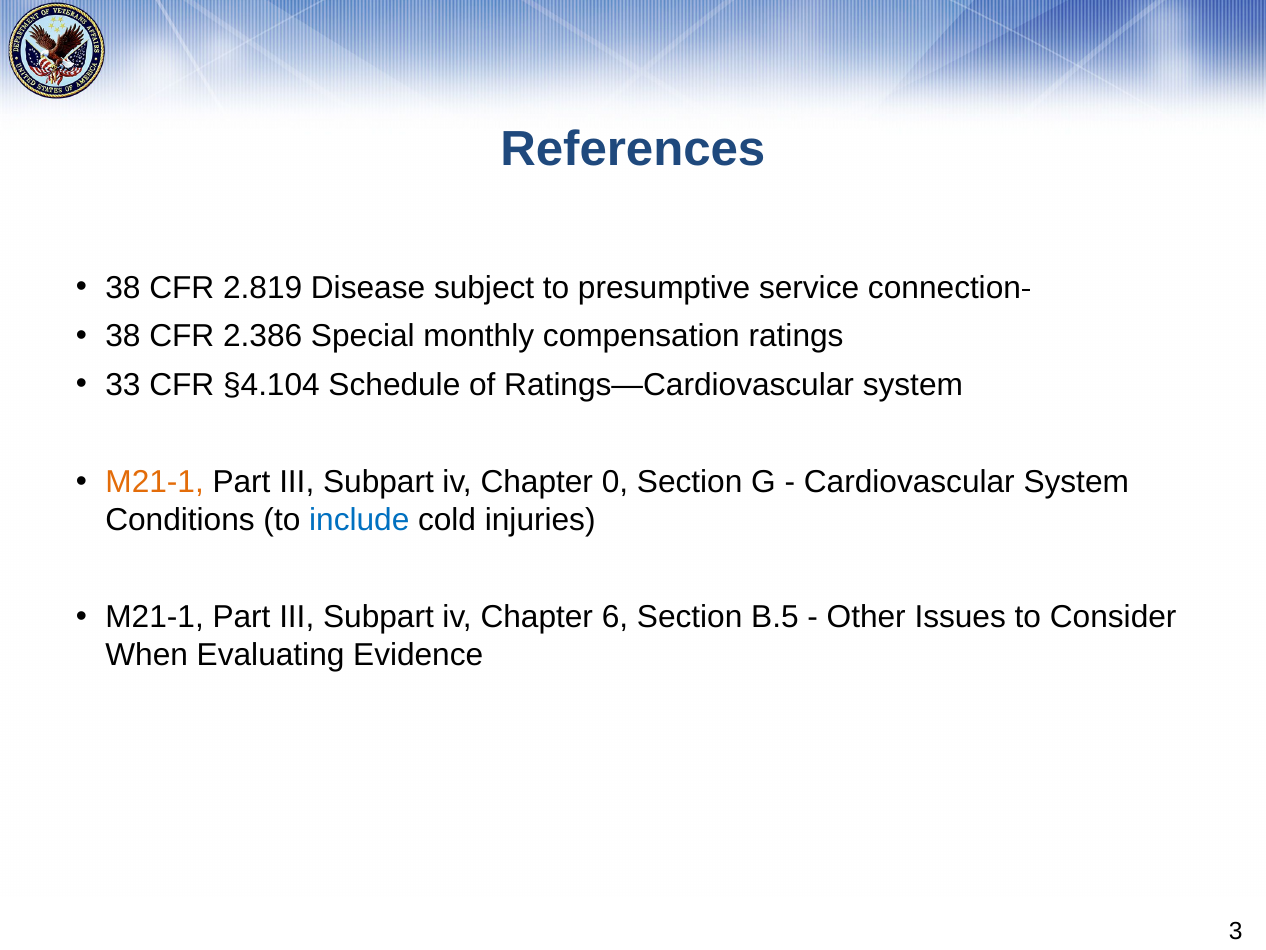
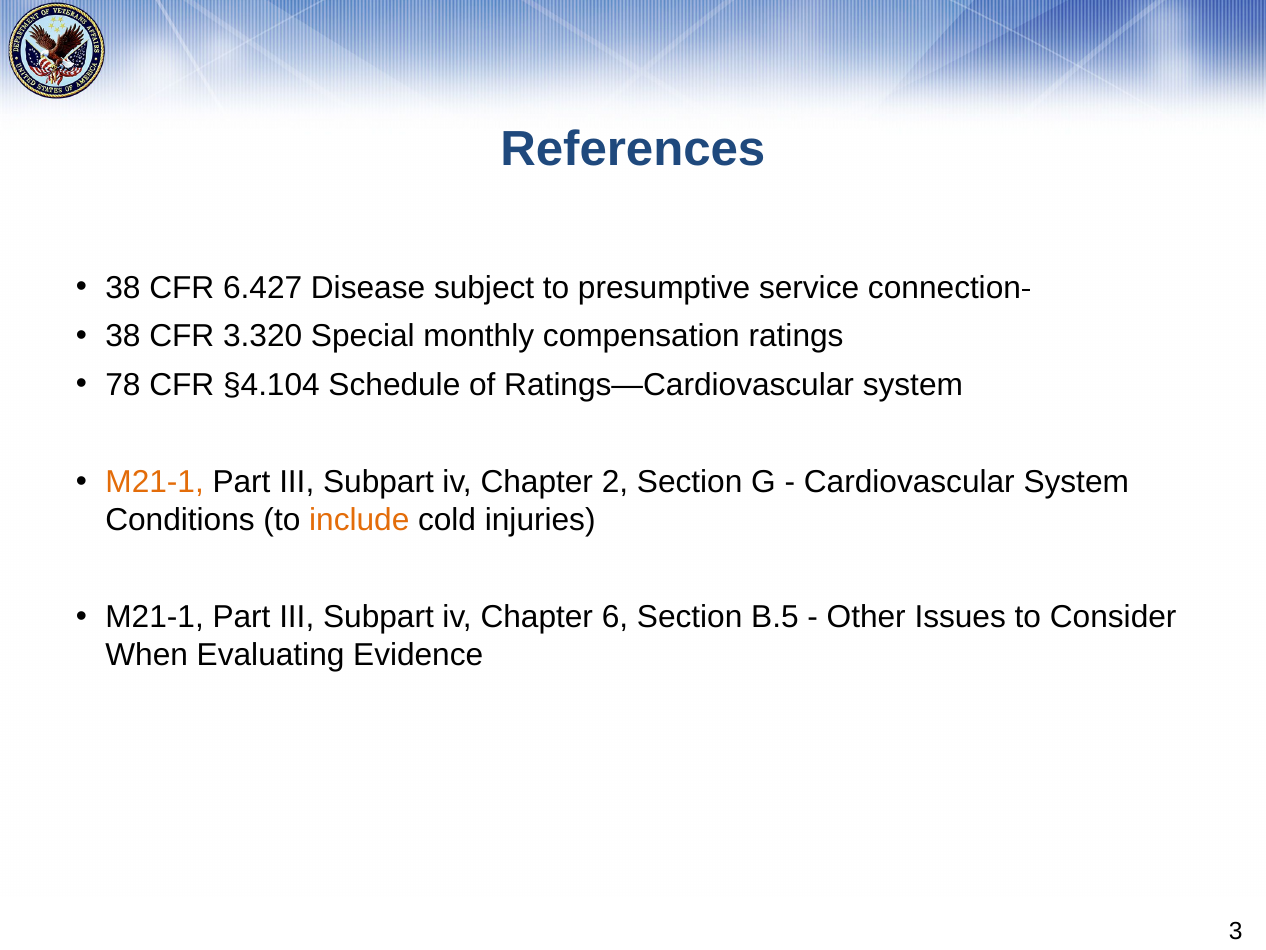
2.819: 2.819 -> 6.427
2.386: 2.386 -> 3.320
33: 33 -> 78
0: 0 -> 2
include colour: blue -> orange
